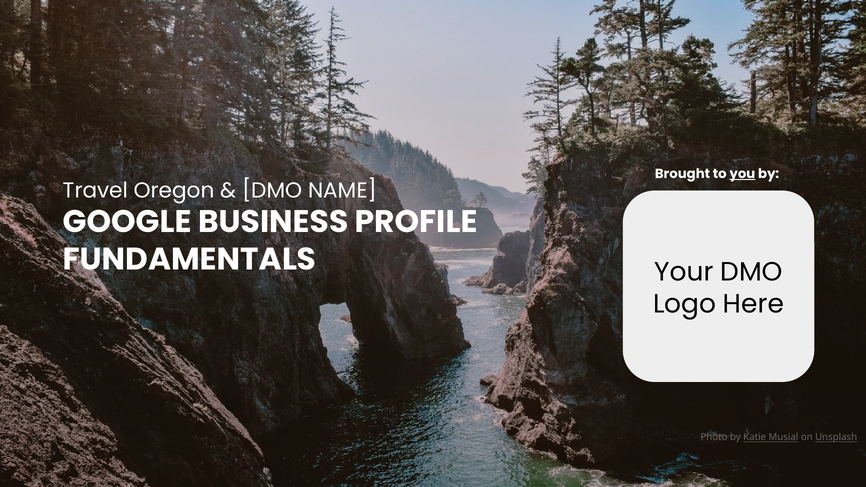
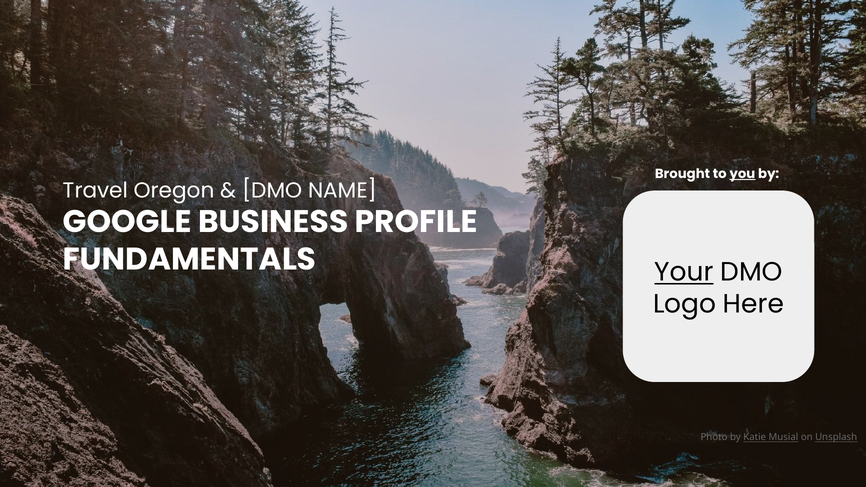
Your underline: none -> present
